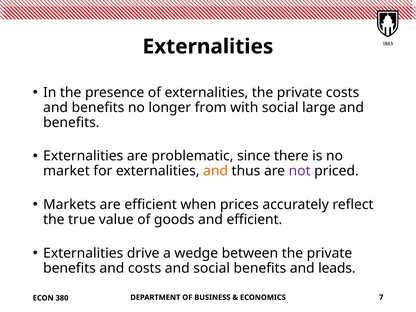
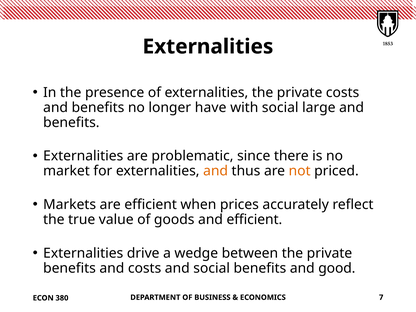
from: from -> have
not colour: purple -> orange
leads: leads -> good
